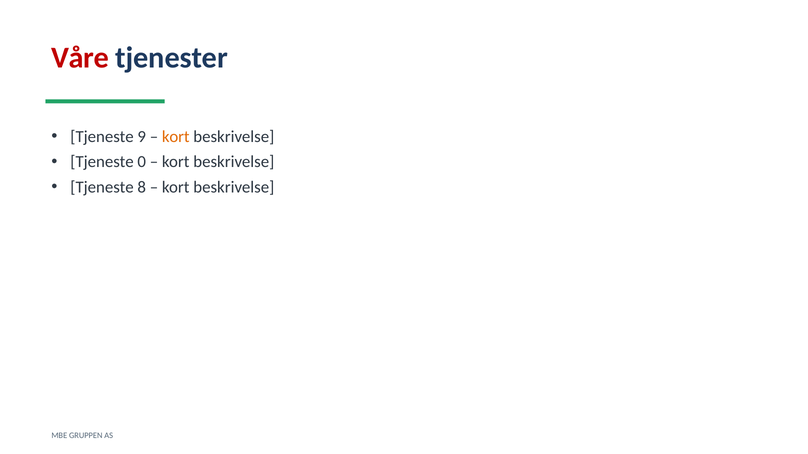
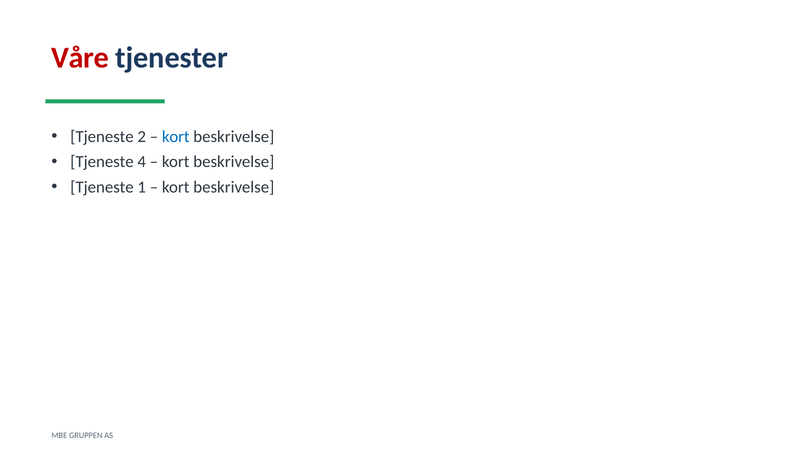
9: 9 -> 2
kort at (176, 137) colour: orange -> blue
0: 0 -> 4
8: 8 -> 1
